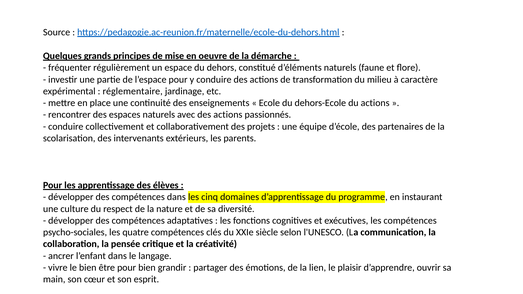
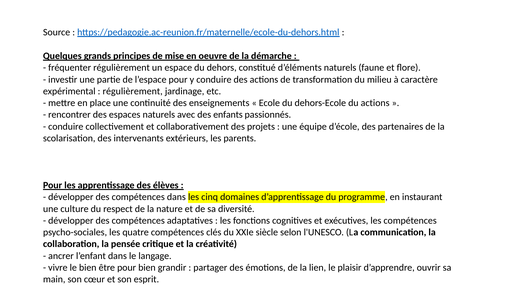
réglementaire at (133, 91): réglementaire -> régulièrement
avec des actions: actions -> enfants
